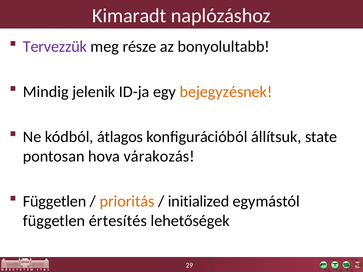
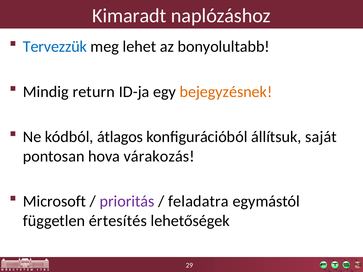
Tervezzük colour: purple -> blue
része: része -> lehet
jelenik: jelenik -> return
state: state -> saját
Független at (55, 202): Független -> Microsoft
prioritás colour: orange -> purple
initialized: initialized -> feladatra
